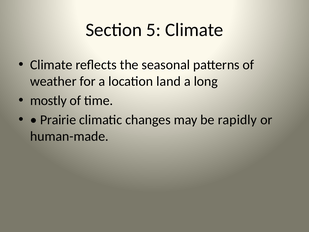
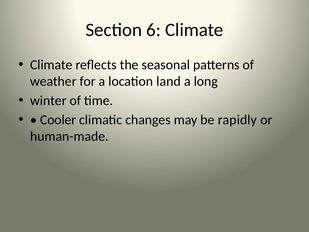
5: 5 -> 6
mostly: mostly -> winter
Prairie: Prairie -> Cooler
